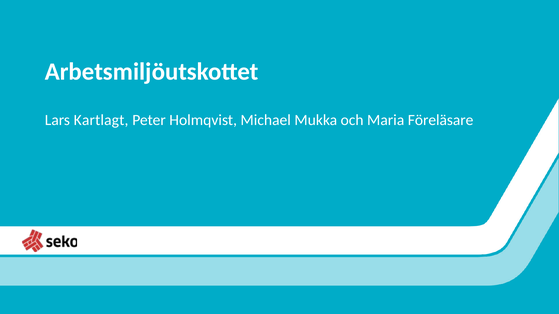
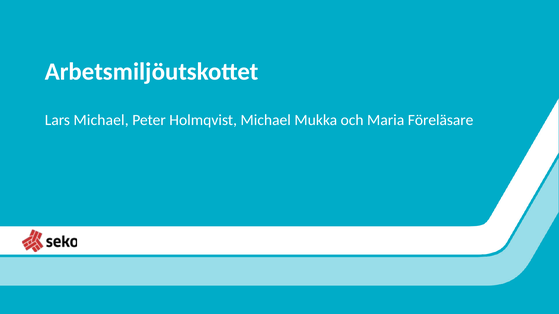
Lars Kartlagt: Kartlagt -> Michael
